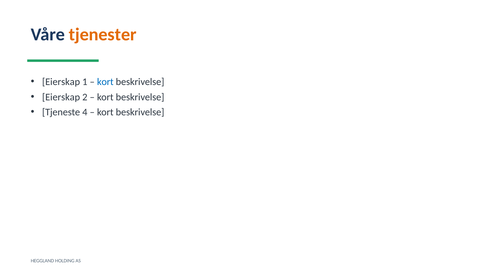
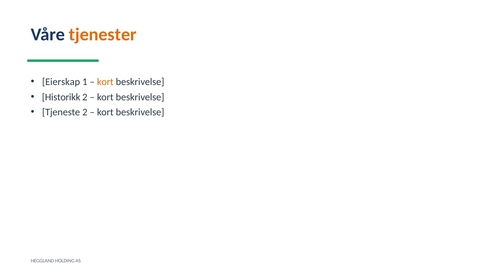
kort at (105, 82) colour: blue -> orange
Eierskap at (61, 97): Eierskap -> Historikk
Tjeneste 4: 4 -> 2
